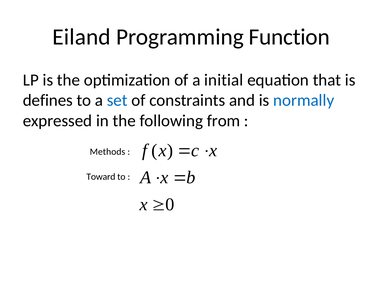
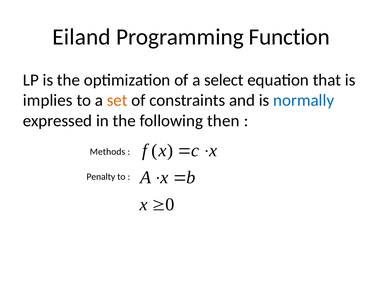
initial: initial -> select
defines: defines -> implies
set colour: blue -> orange
from: from -> then
Toward: Toward -> Penalty
